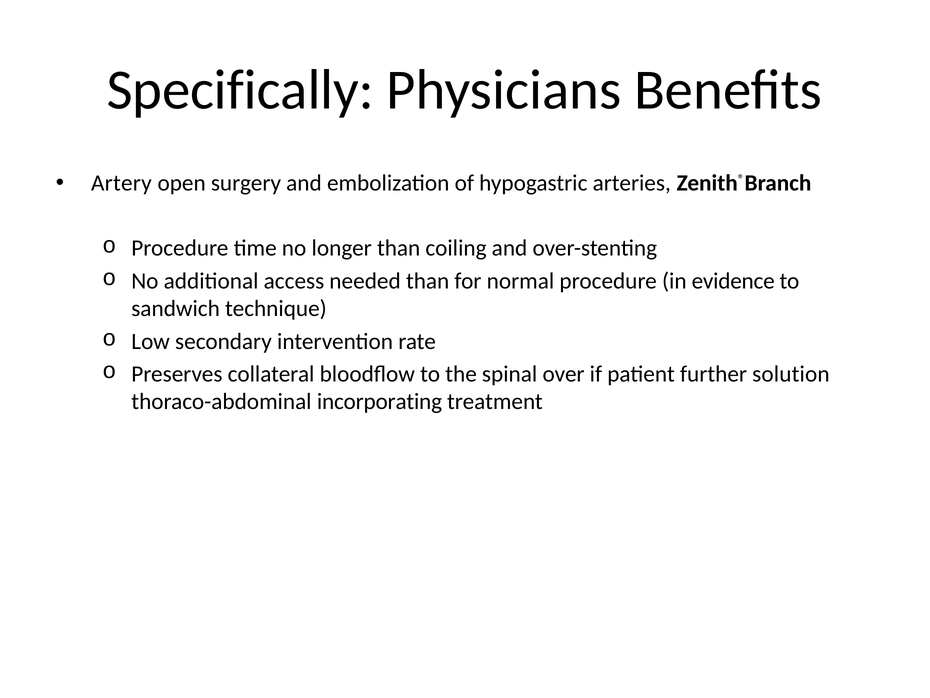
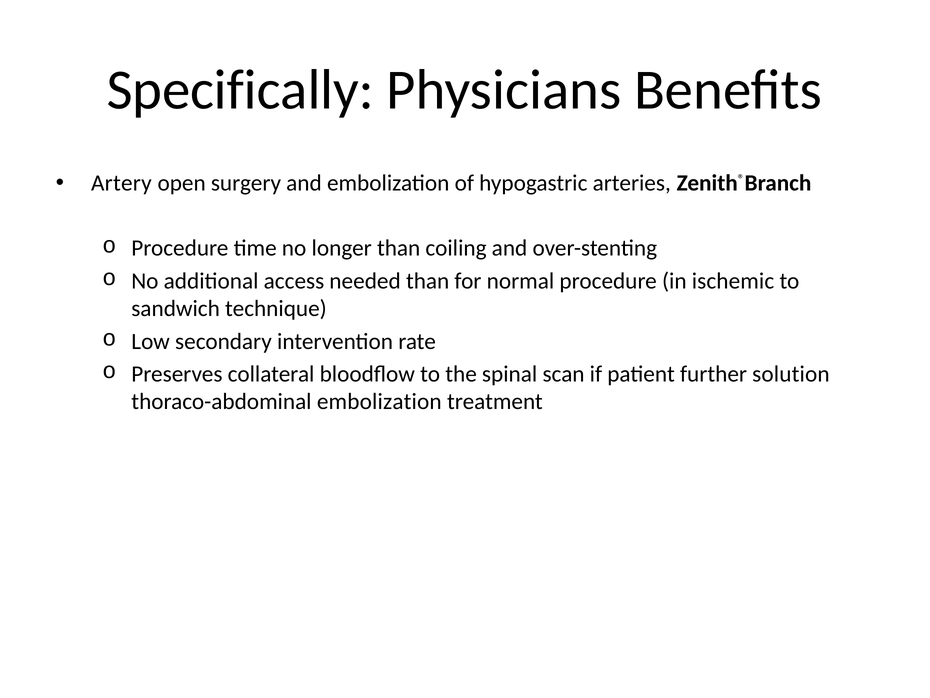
evidence: evidence -> ischemic
over: over -> scan
thoraco-abdominal incorporating: incorporating -> embolization
